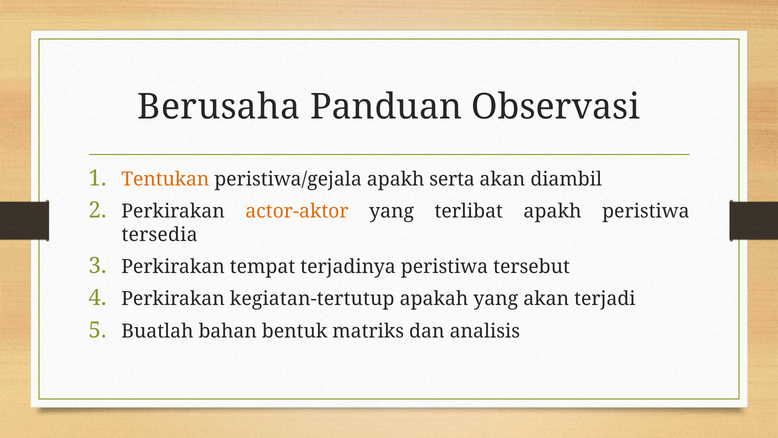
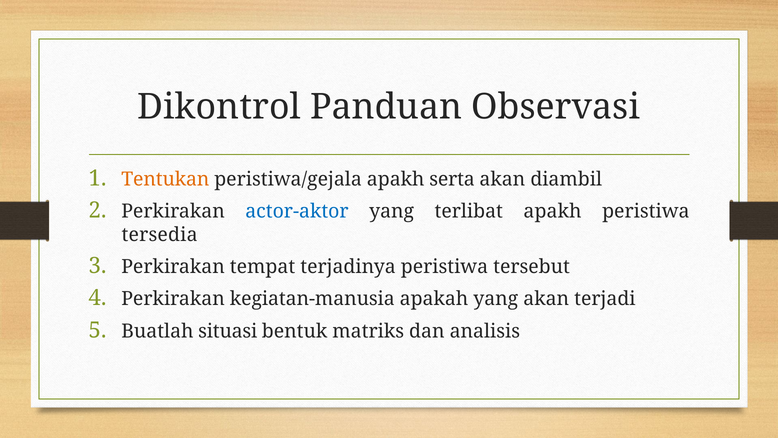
Berusaha: Berusaha -> Dikontrol
actor-aktor colour: orange -> blue
kegiatan-tertutup: kegiatan-tertutup -> kegiatan-manusia
bahan: bahan -> situasi
